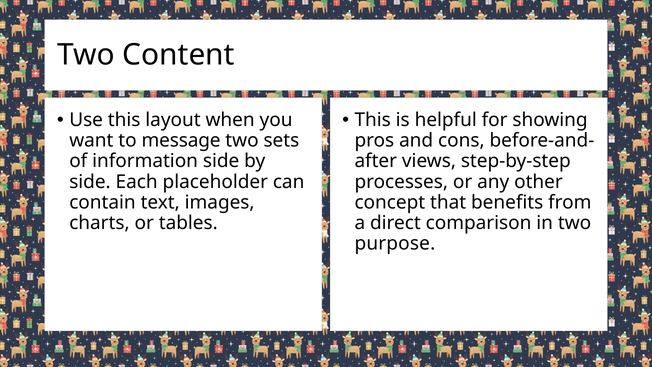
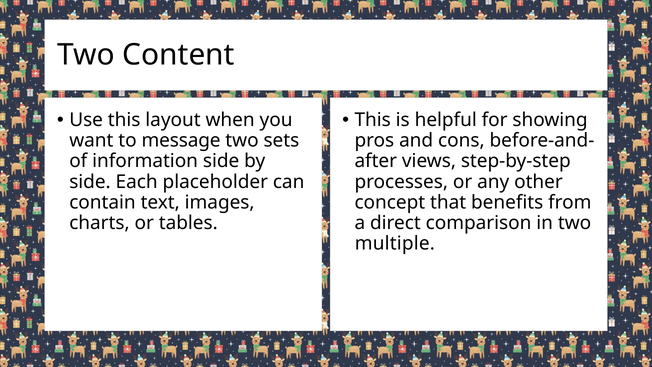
purpose: purpose -> multiple
